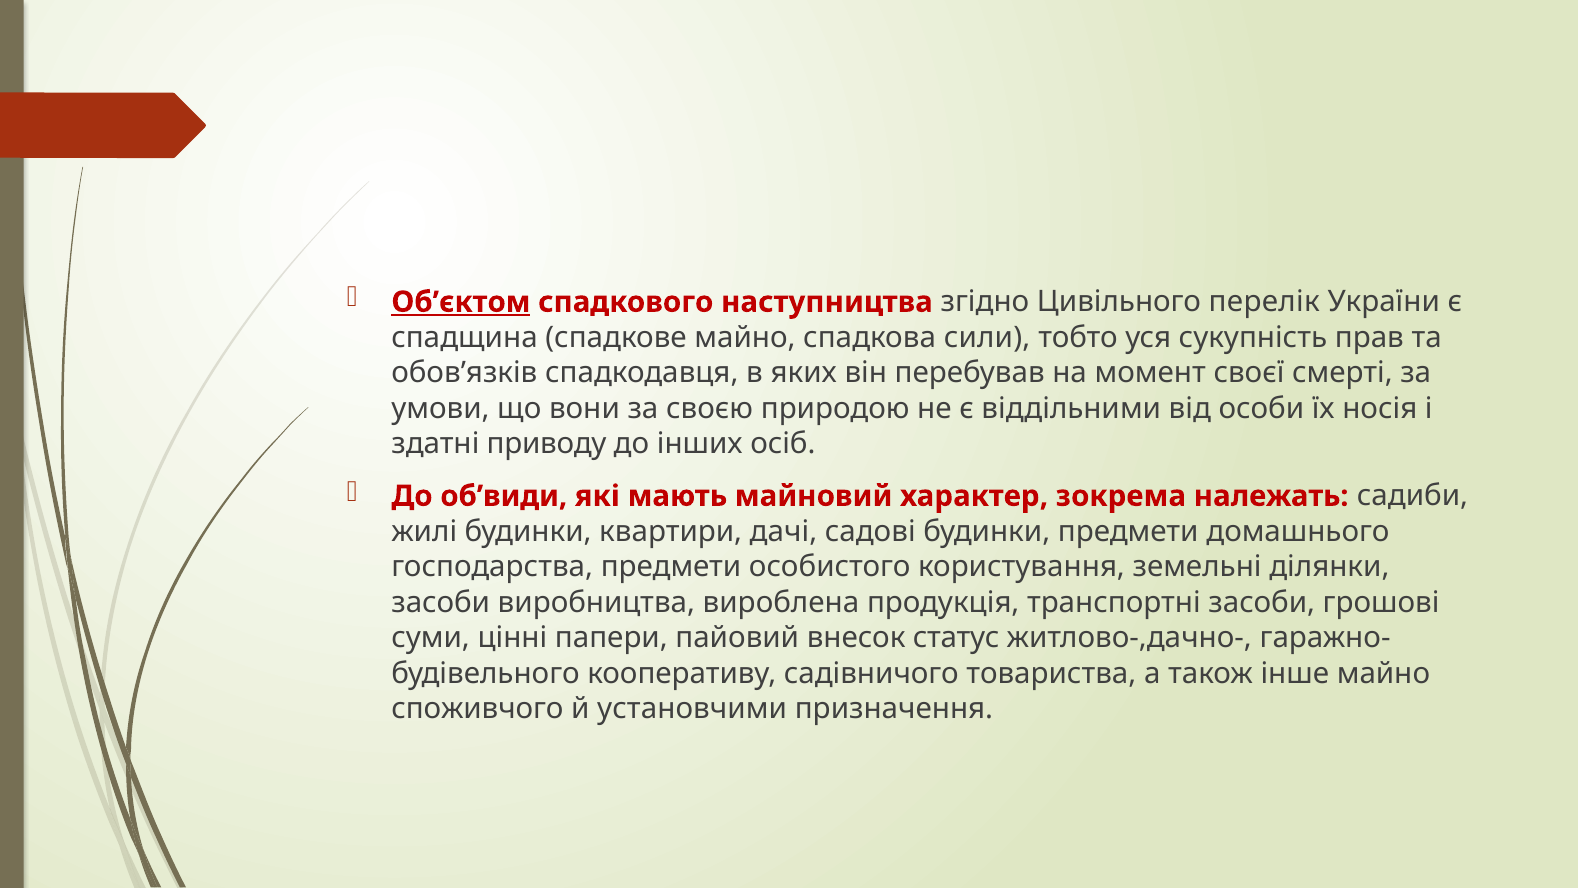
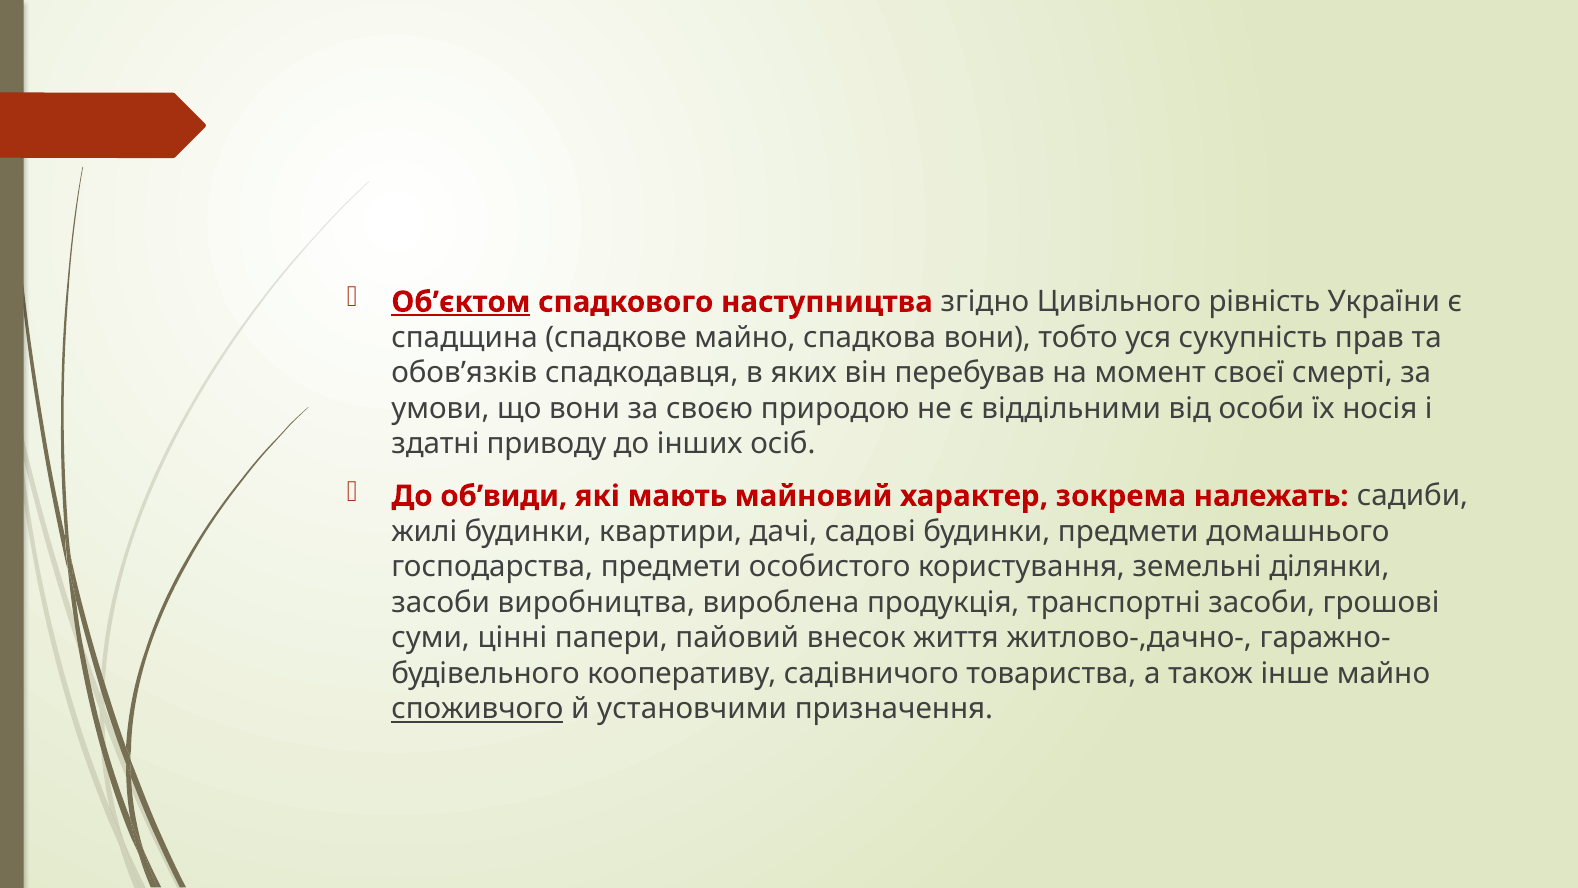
перелік: перелік -> рівність
спадкова сили: сили -> вони
статус: статус -> життя
споживчого underline: none -> present
